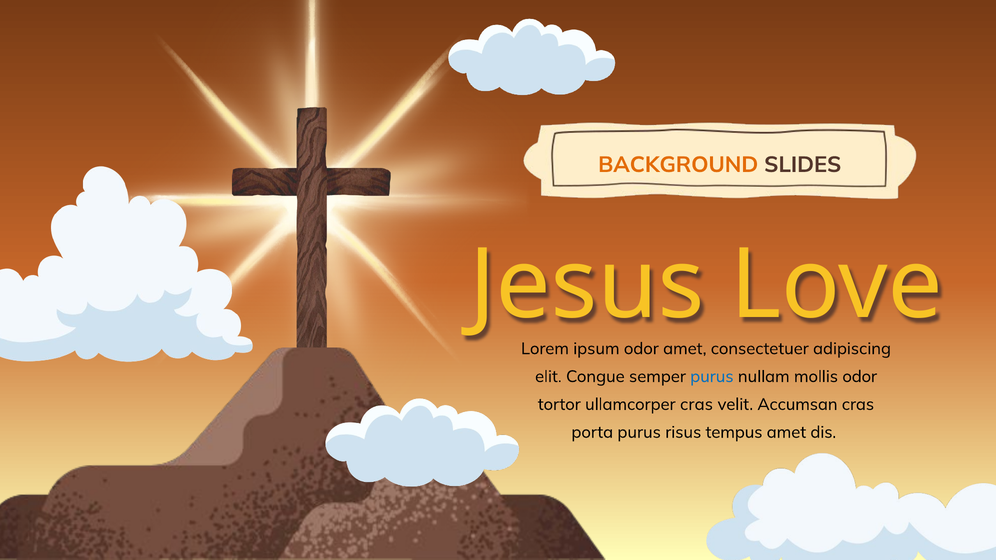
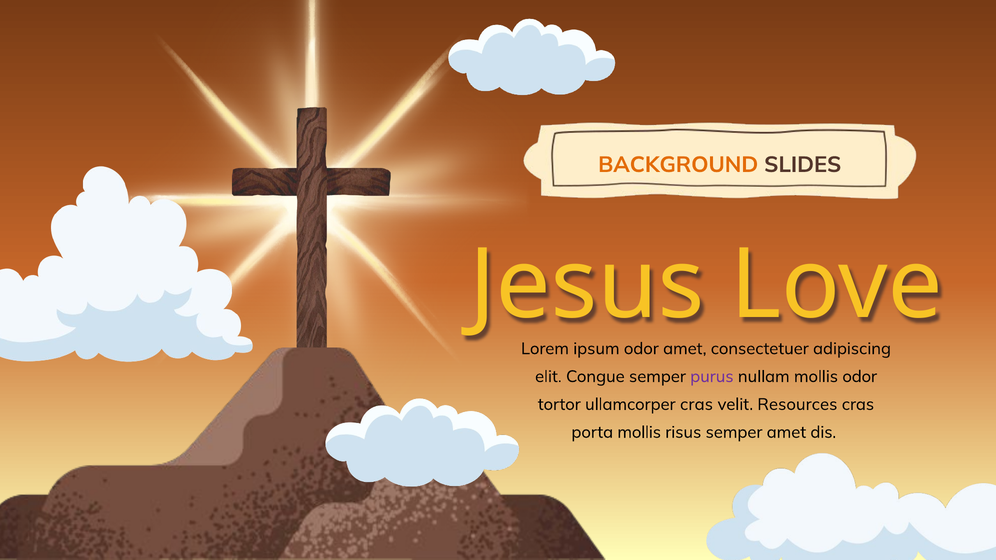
purus at (712, 377) colour: blue -> purple
Accumsan: Accumsan -> Resources
porta purus: purus -> mollis
risus tempus: tempus -> semper
